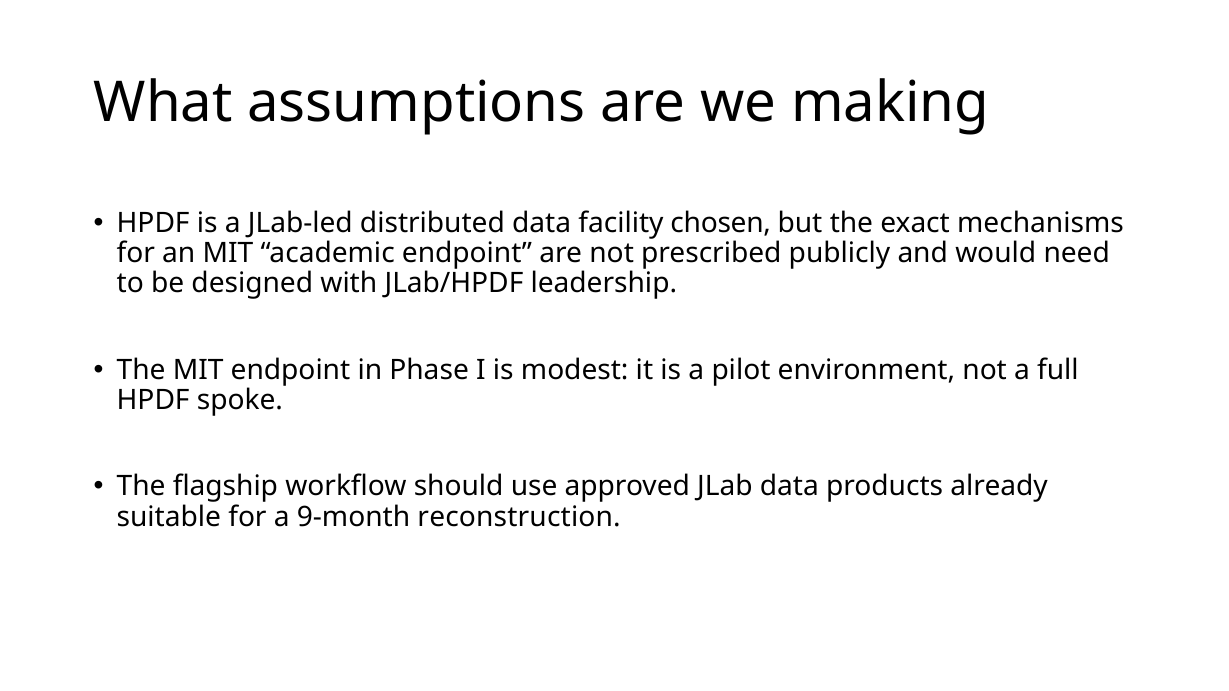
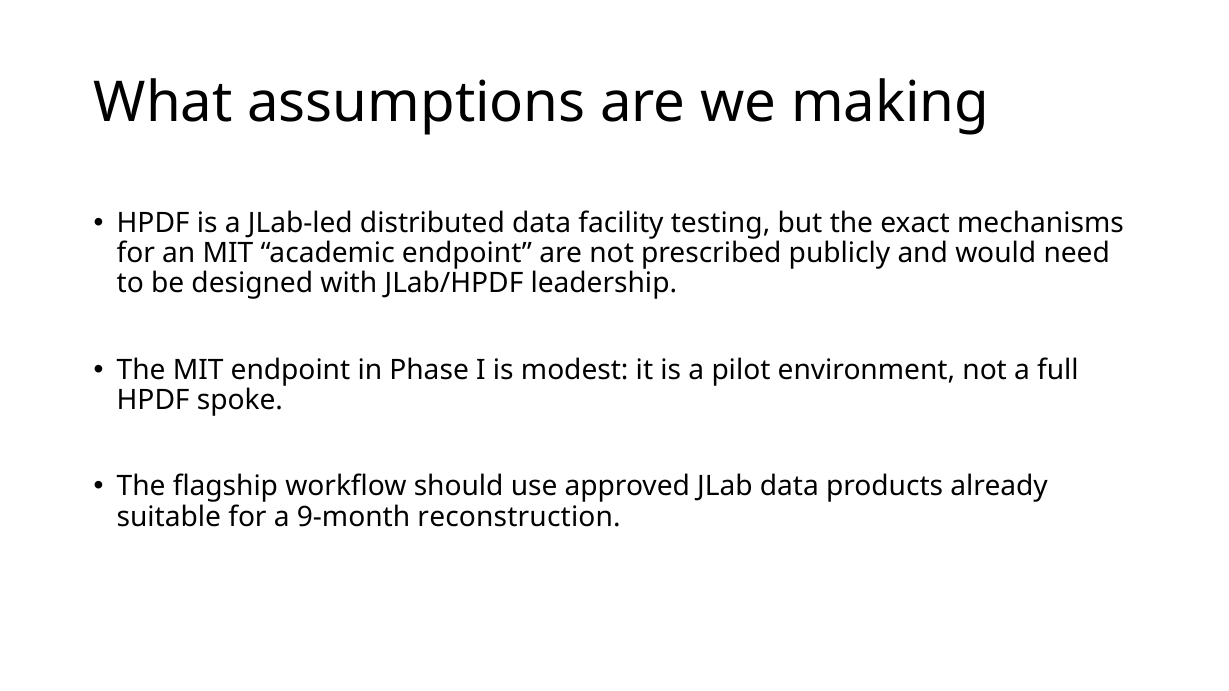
chosen: chosen -> testing
